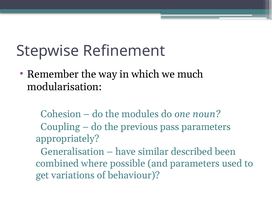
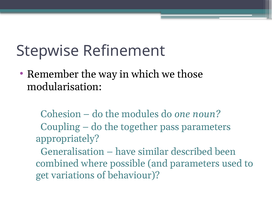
much: much -> those
previous: previous -> together
